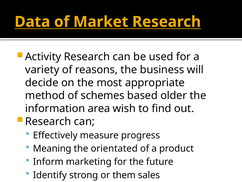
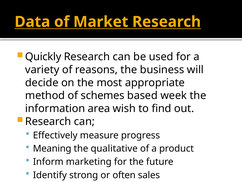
Activity: Activity -> Quickly
older: older -> week
orientated: orientated -> qualitative
them: them -> often
